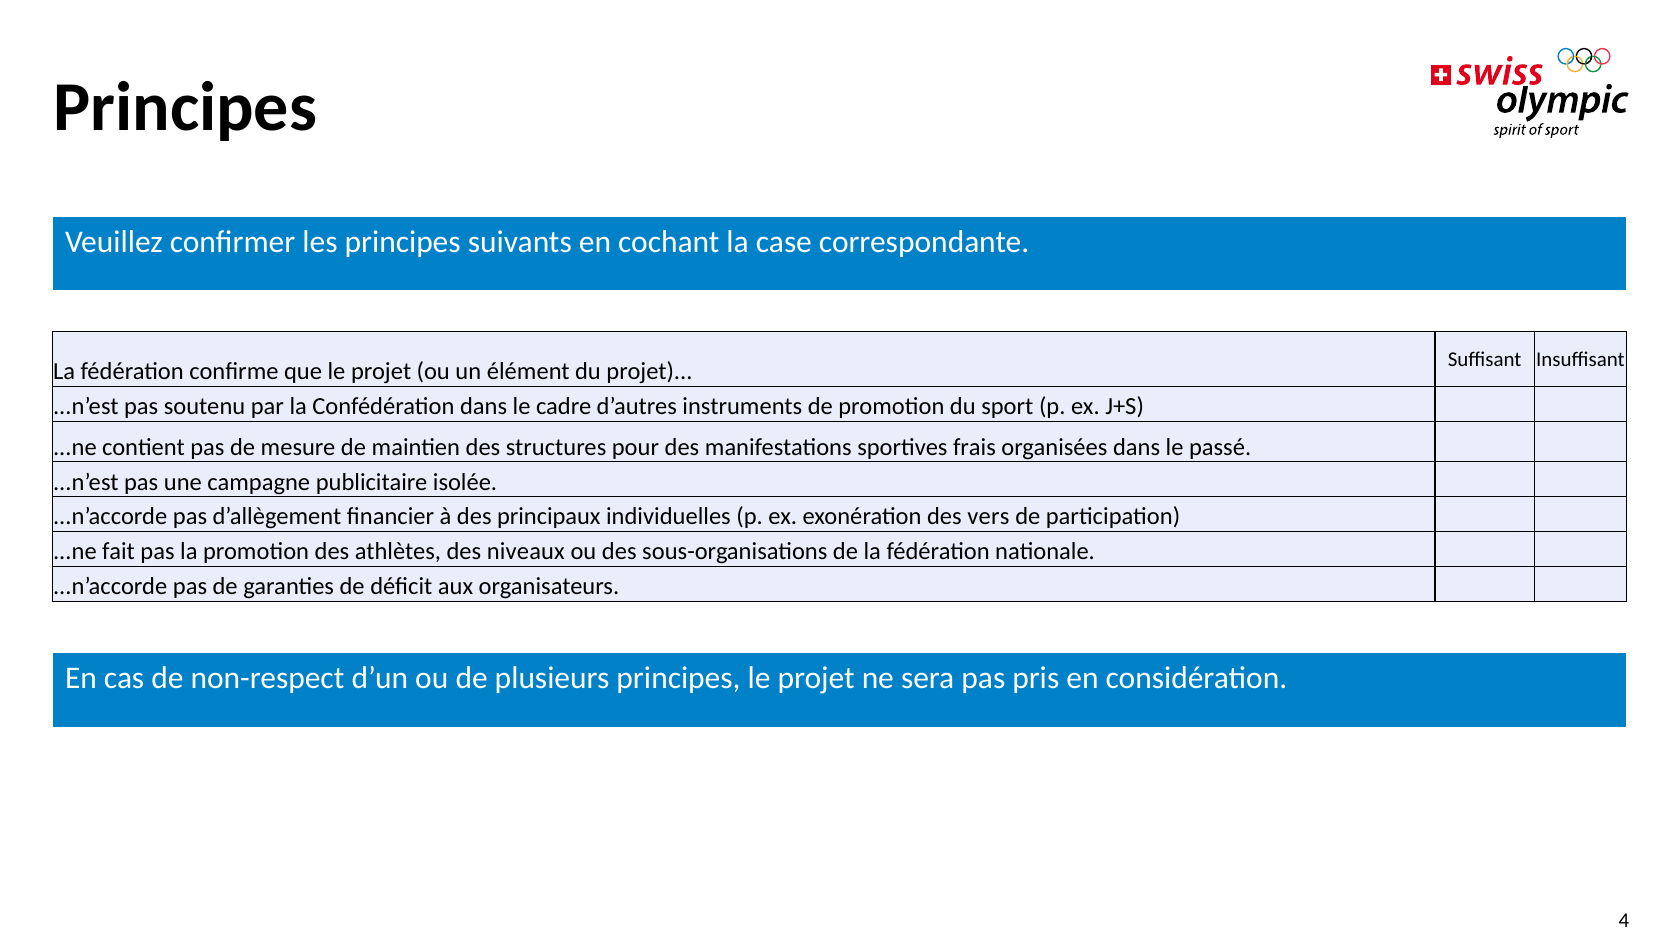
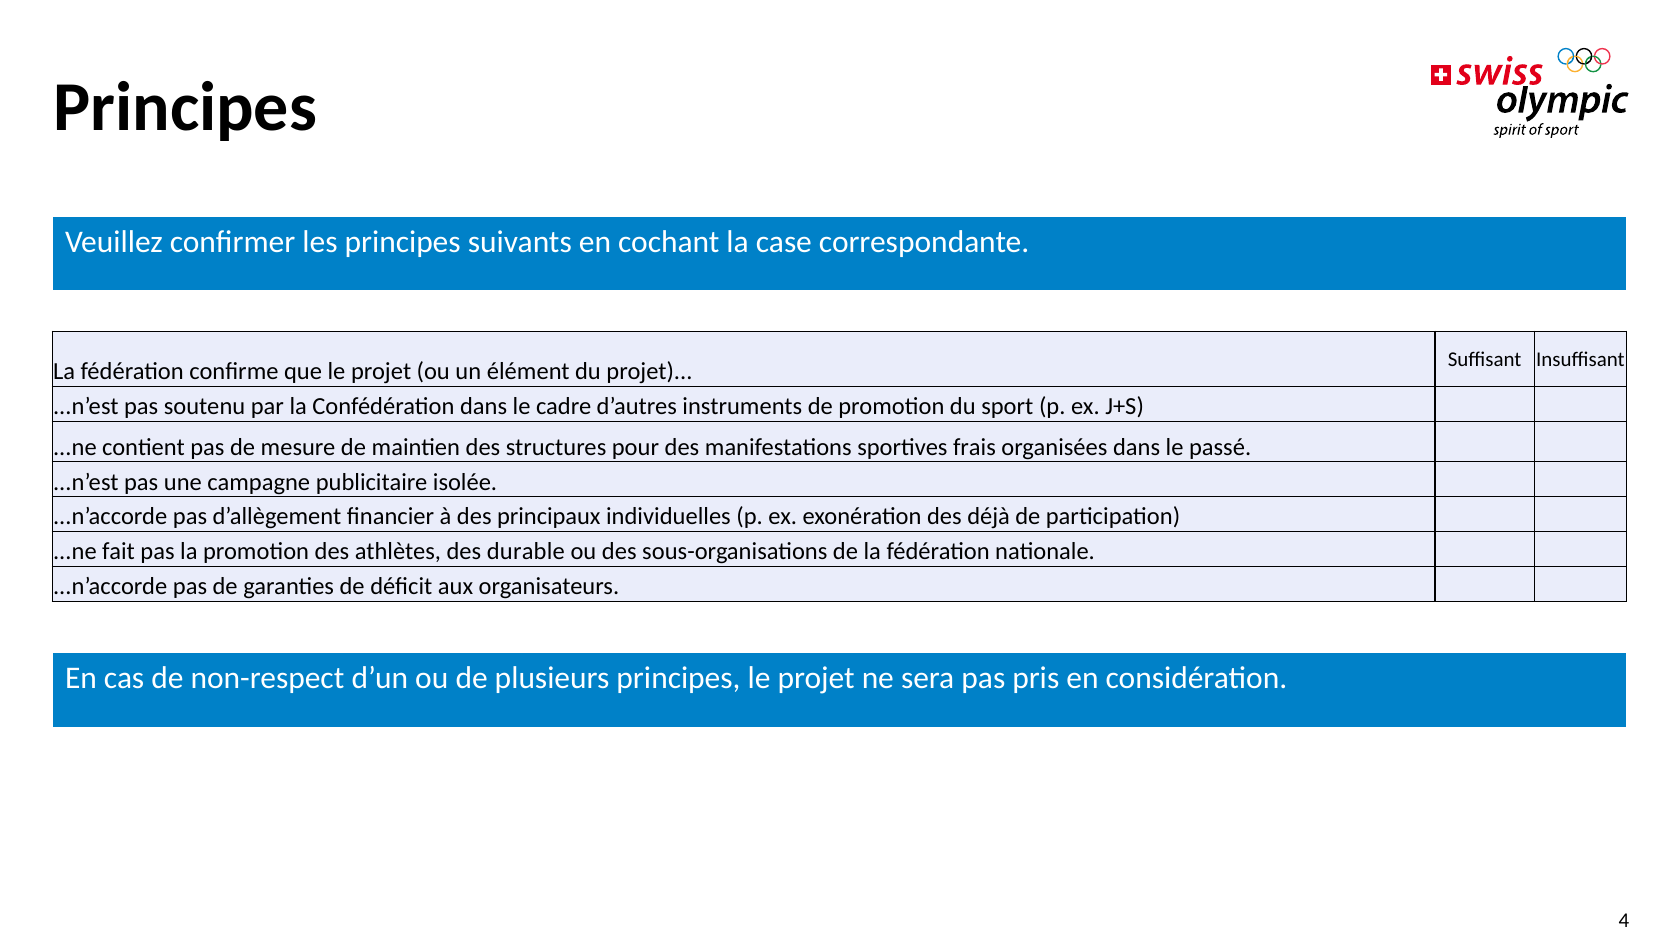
vers: vers -> déjà
niveaux: niveaux -> durable
